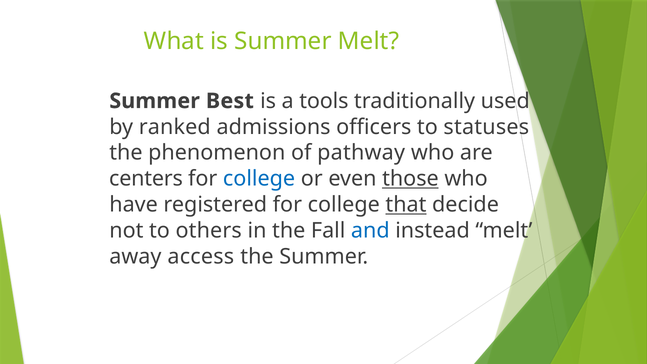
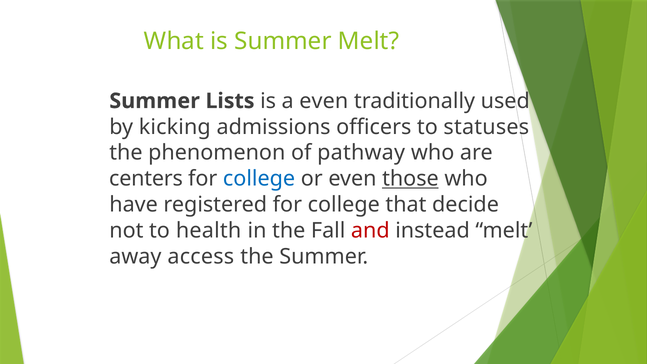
Best: Best -> Lists
a tools: tools -> even
ranked: ranked -> kicking
that underline: present -> none
others: others -> health
and colour: blue -> red
